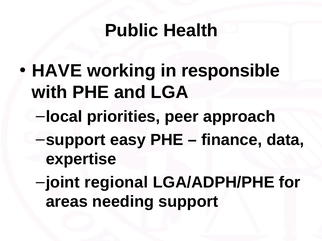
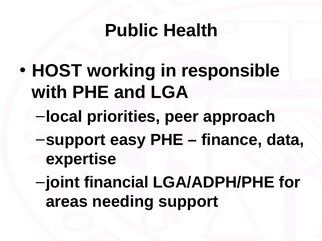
HAVE: HAVE -> HOST
regional: regional -> financial
